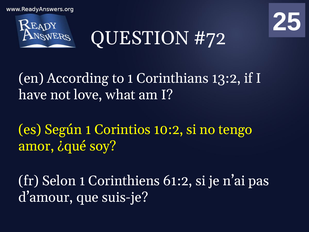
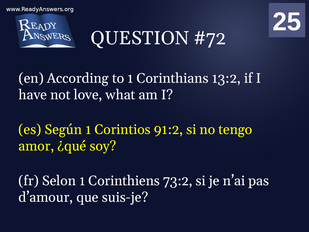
10:2: 10:2 -> 91:2
61:2: 61:2 -> 73:2
